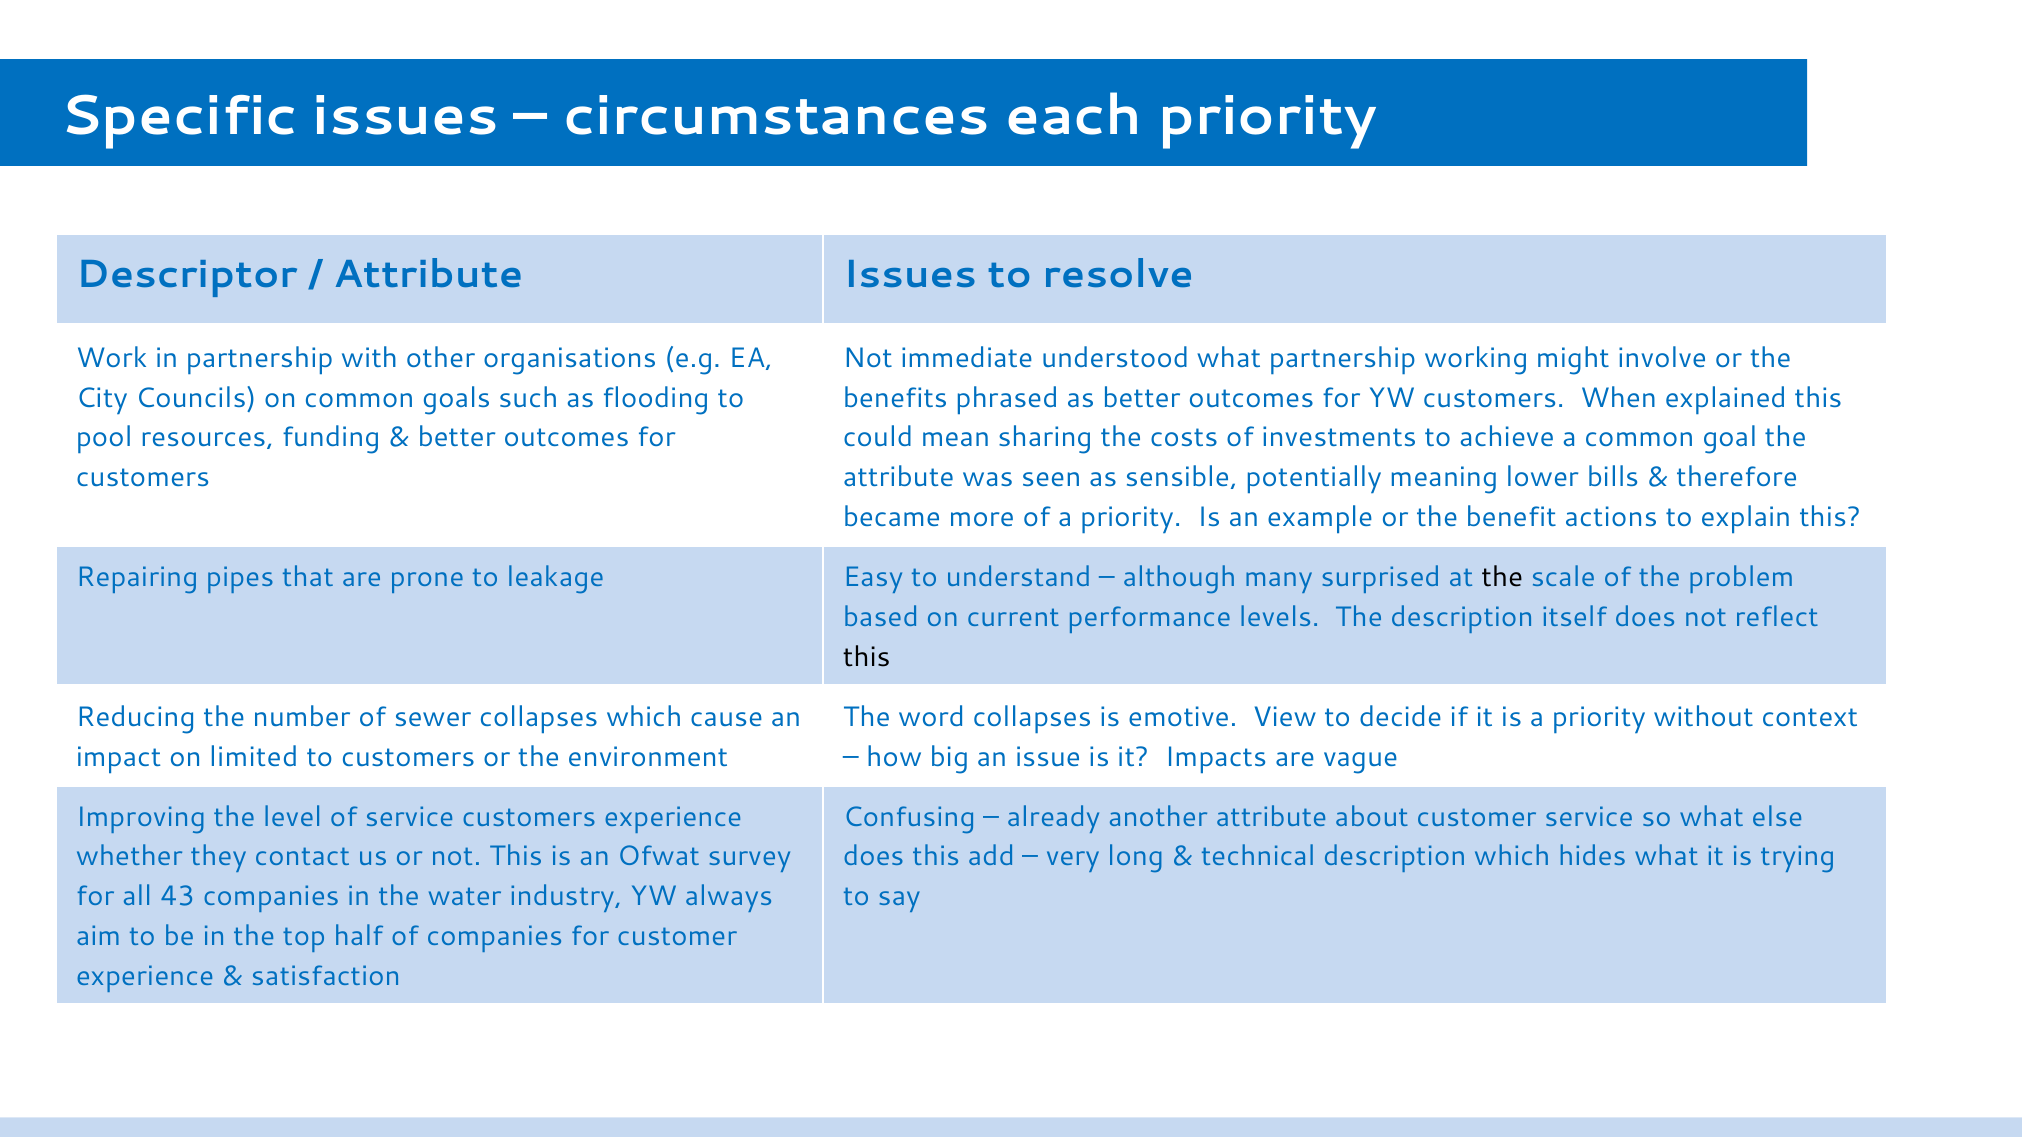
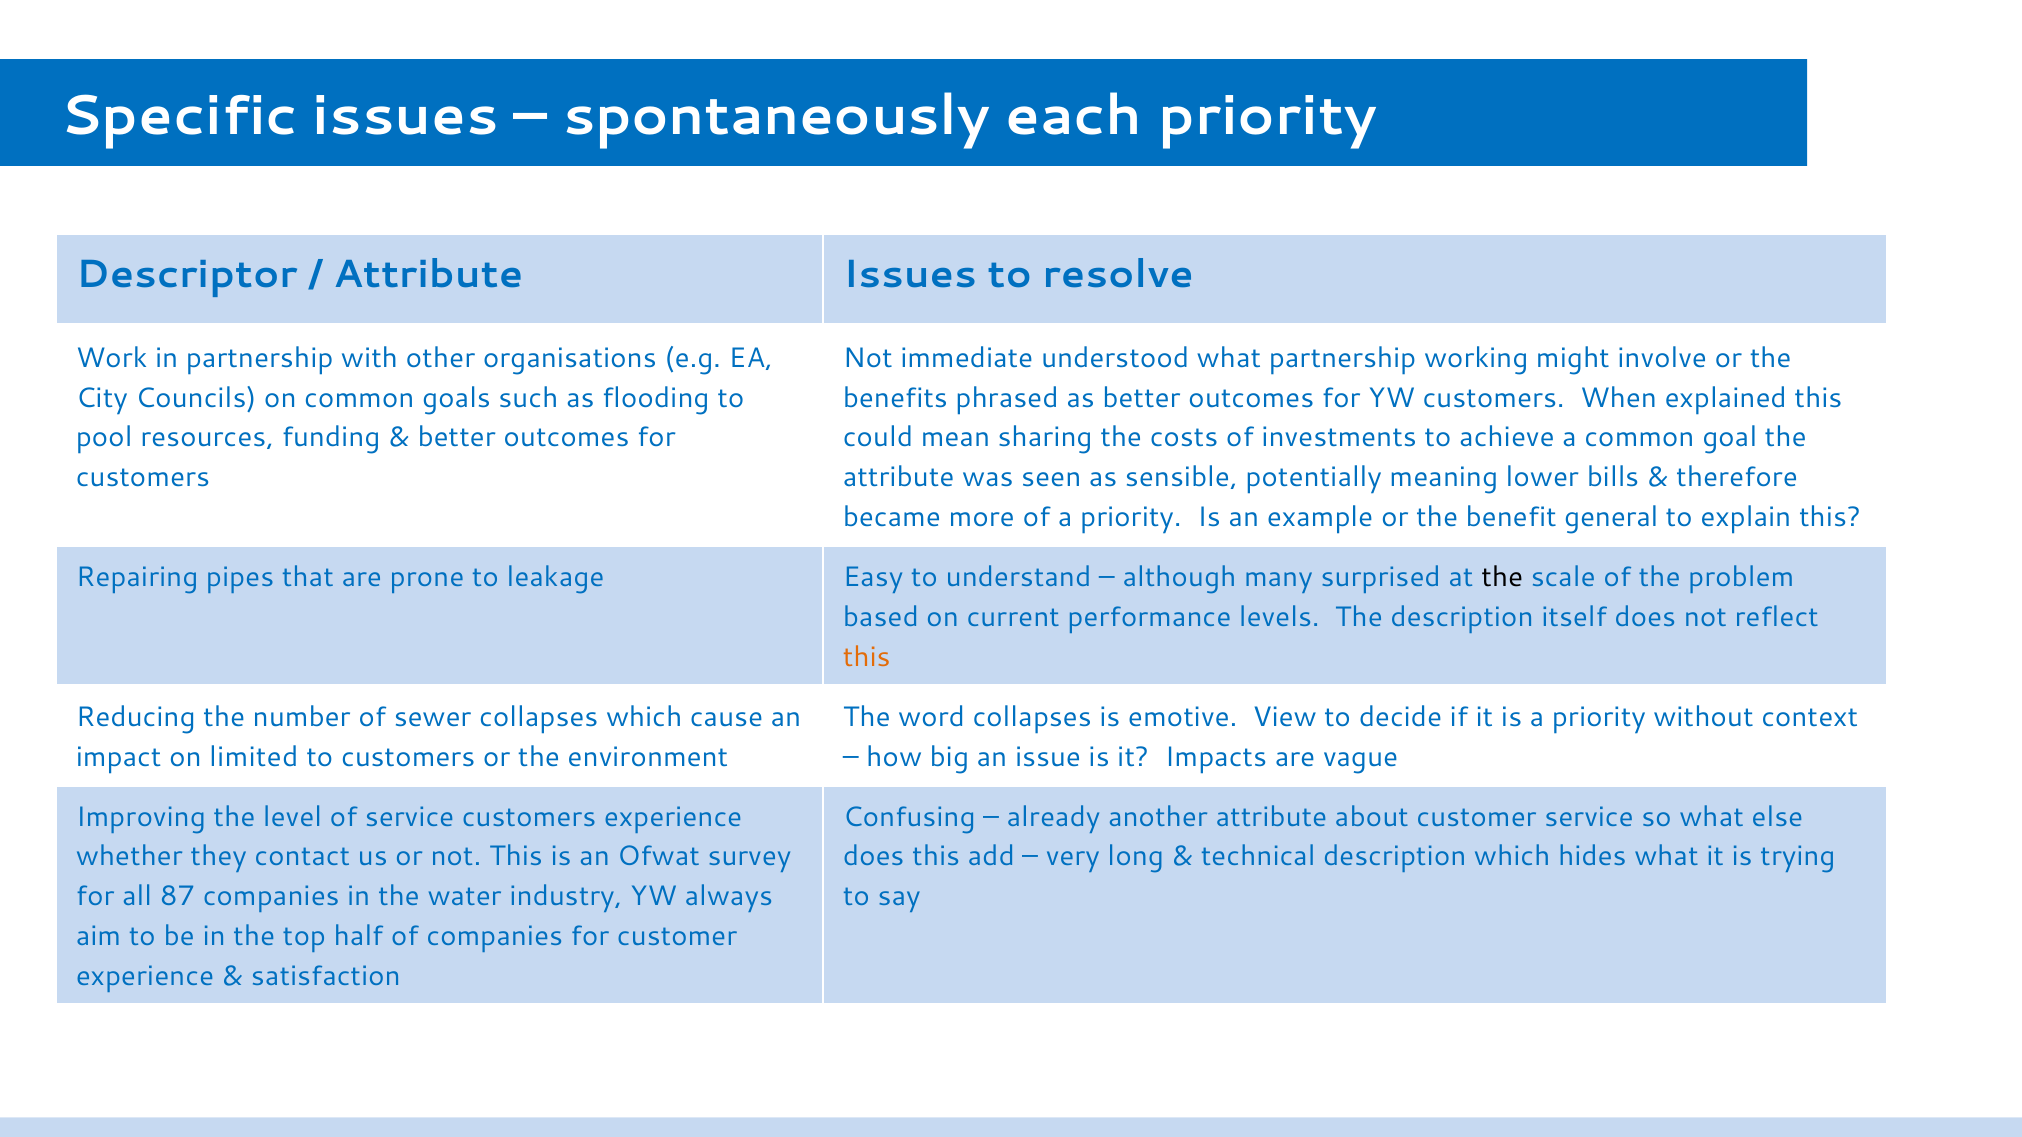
circumstances: circumstances -> spontaneously
actions: actions -> general
this at (867, 657) colour: black -> orange
43: 43 -> 87
